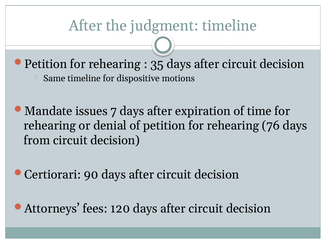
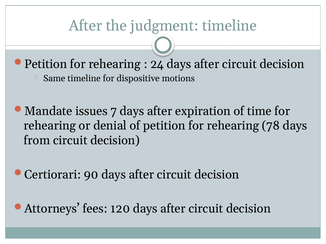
35: 35 -> 24
76: 76 -> 78
